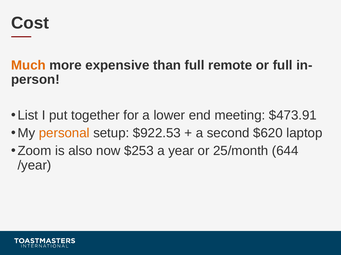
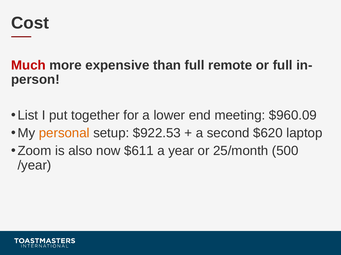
Much colour: orange -> red
$473.91: $473.91 -> $960.09
$253: $253 -> $611
644: 644 -> 500
